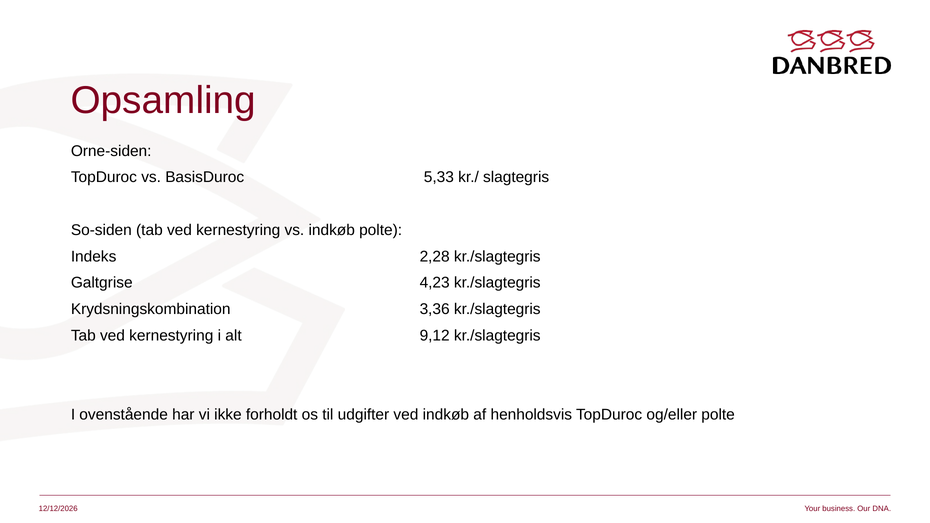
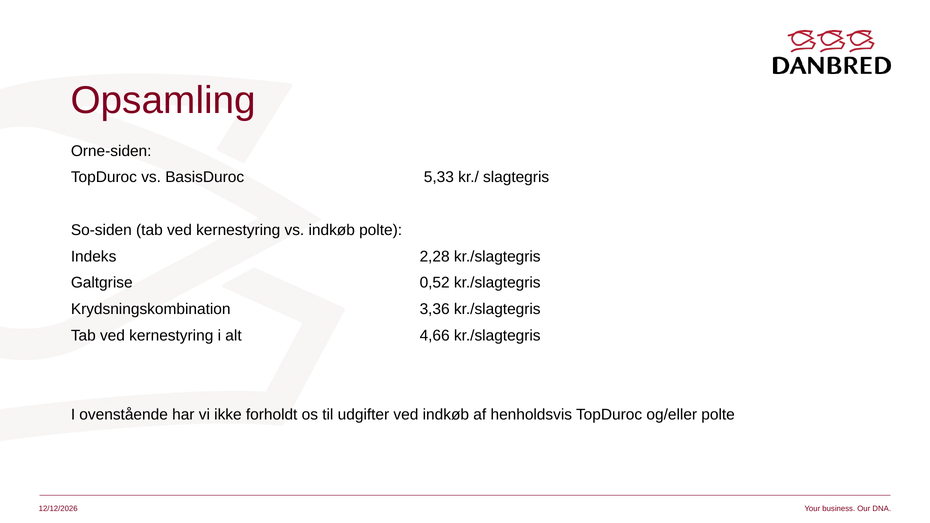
4,23: 4,23 -> 0,52
9,12: 9,12 -> 4,66
